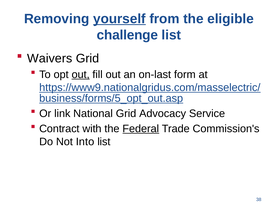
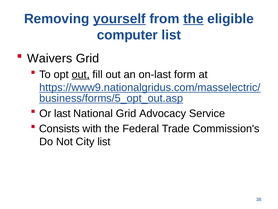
the at (193, 19) underline: none -> present
challenge: challenge -> computer
link: link -> last
Contract: Contract -> Consists
Federal underline: present -> none
Into: Into -> City
